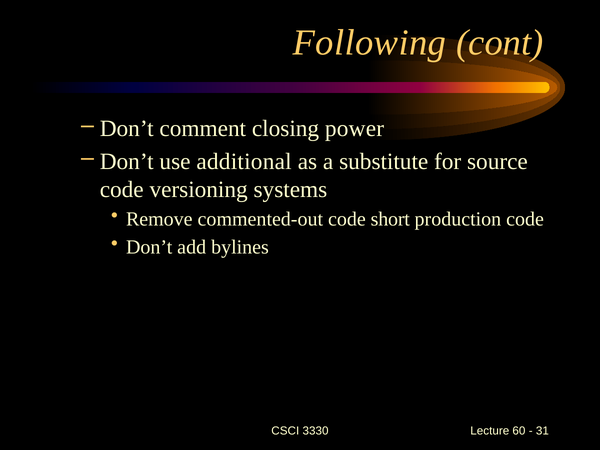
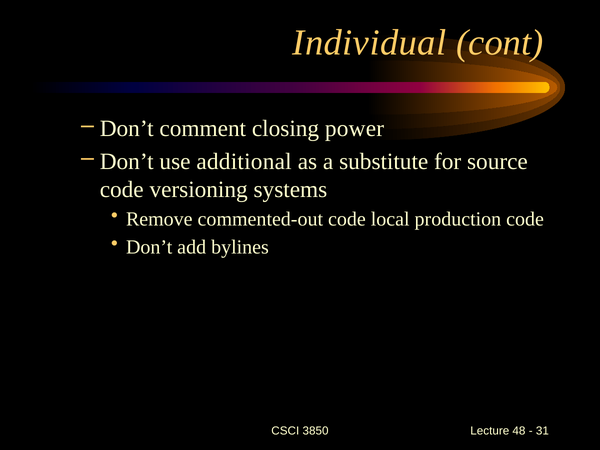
Following: Following -> Individual
short: short -> local
3330: 3330 -> 3850
60: 60 -> 48
